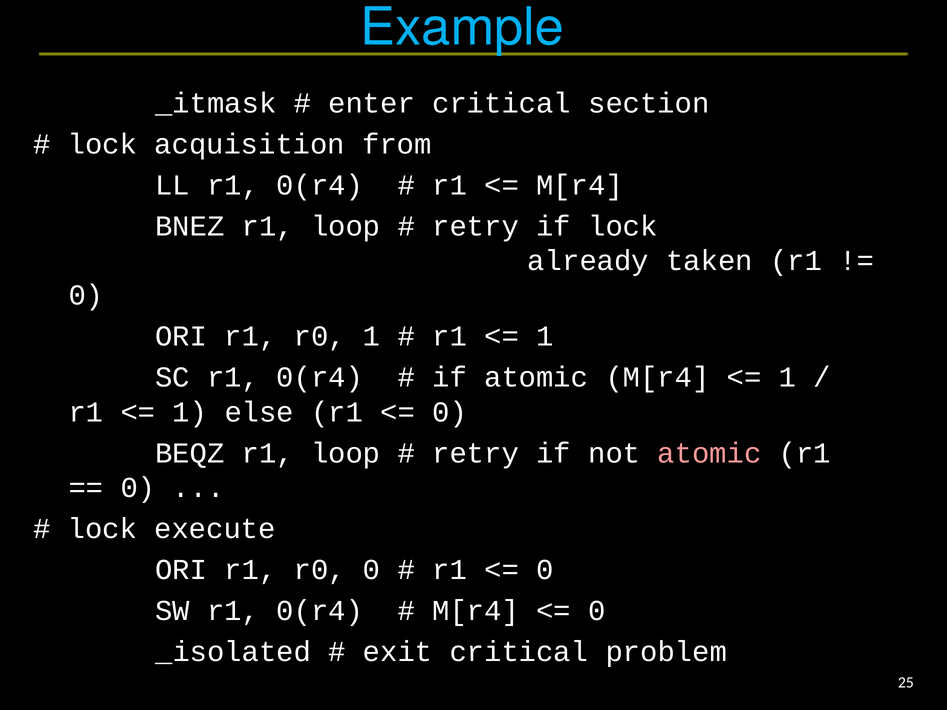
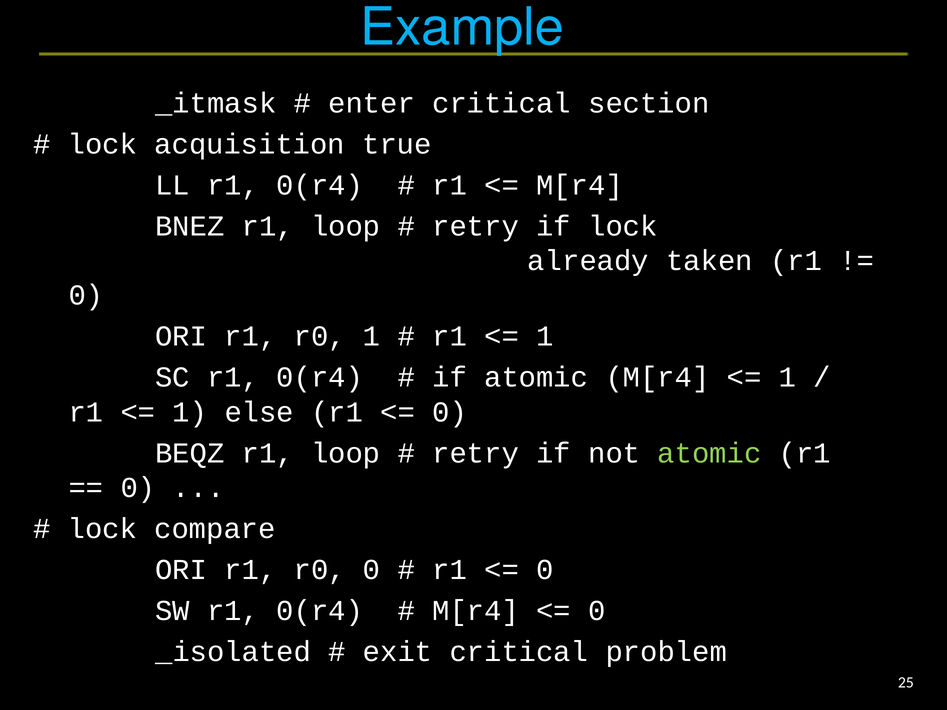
from: from -> true
atomic at (709, 453) colour: pink -> light green
execute: execute -> compare
